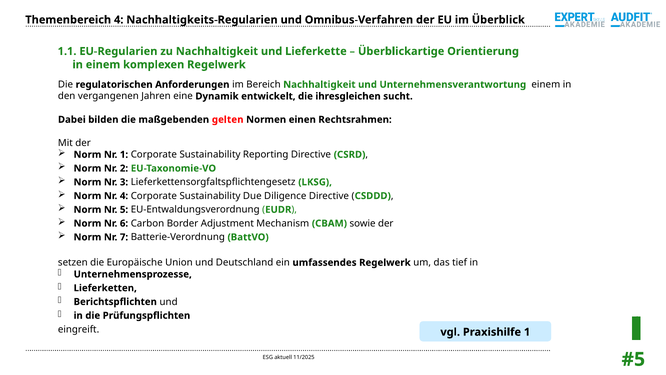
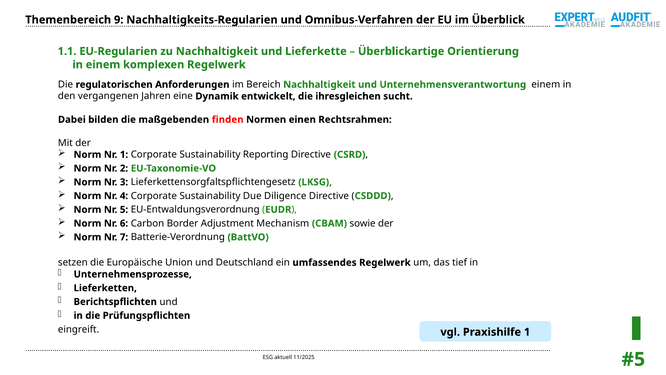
Themenbereich 4: 4 -> 9
gelten: gelten -> finden
